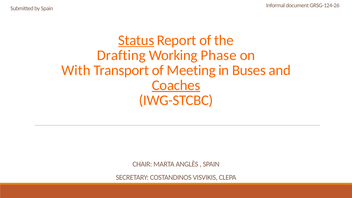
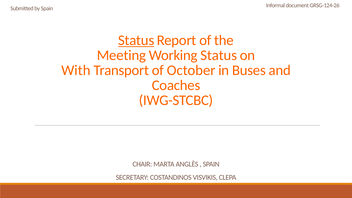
Drafting: Drafting -> Meeting
Working Phase: Phase -> Status
Meeting: Meeting -> October
Coaches underline: present -> none
